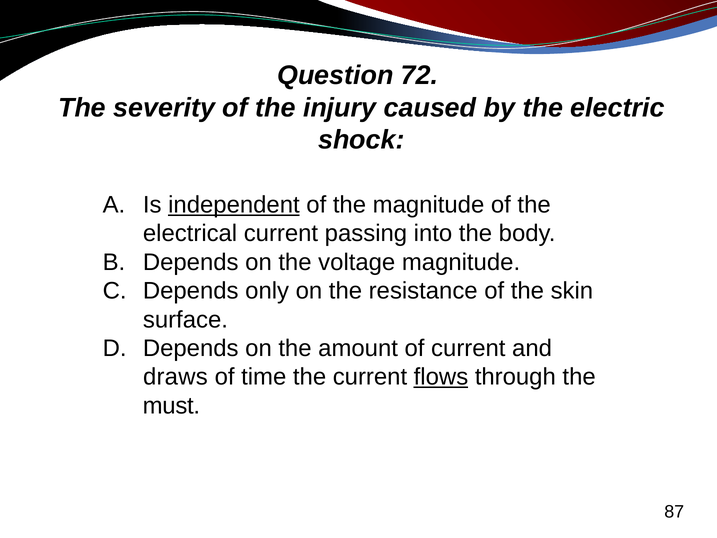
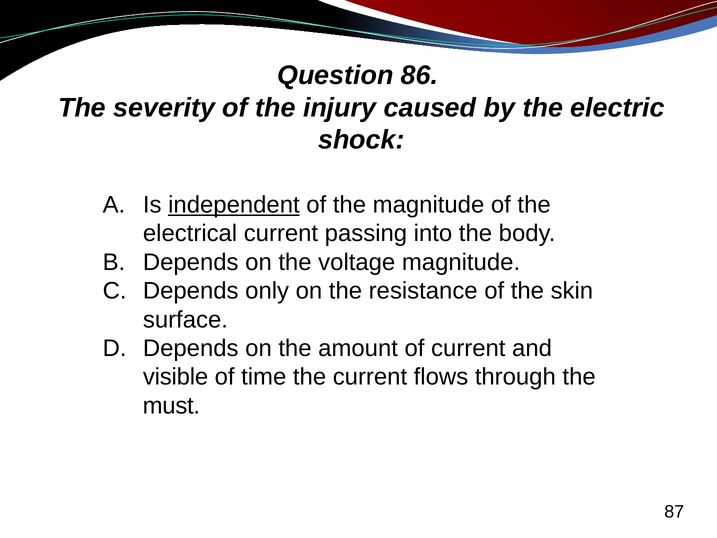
72: 72 -> 86
draws: draws -> visible
flows underline: present -> none
